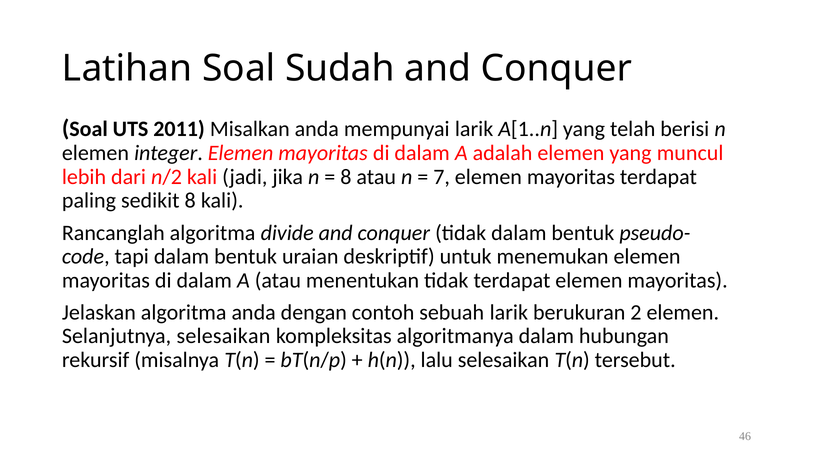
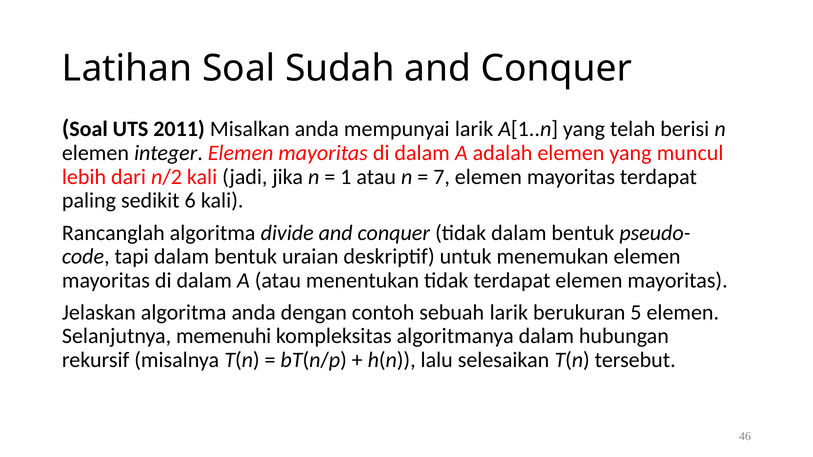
8 at (346, 177): 8 -> 1
sedikit 8: 8 -> 6
2: 2 -> 5
Selanjutnya selesaikan: selesaikan -> memenuhi
